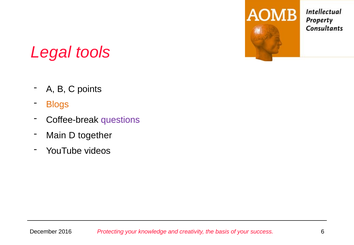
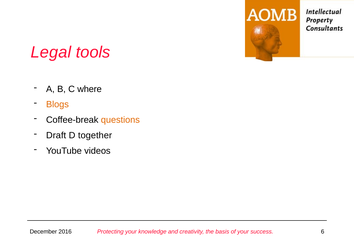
points: points -> where
questions colour: purple -> orange
Main: Main -> Draft
